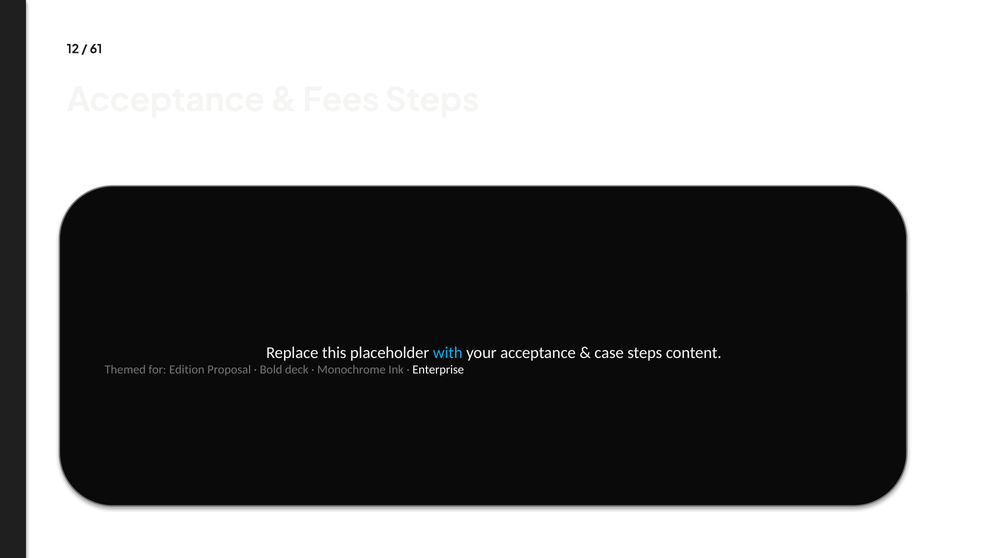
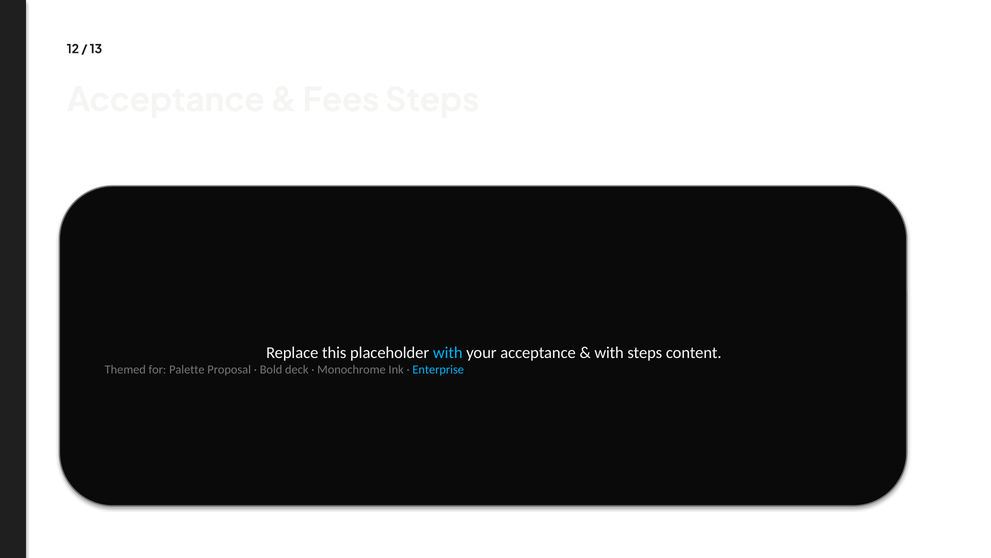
61: 61 -> 13
case at (609, 352): case -> with
Edition: Edition -> Palette
Enterprise colour: white -> light blue
